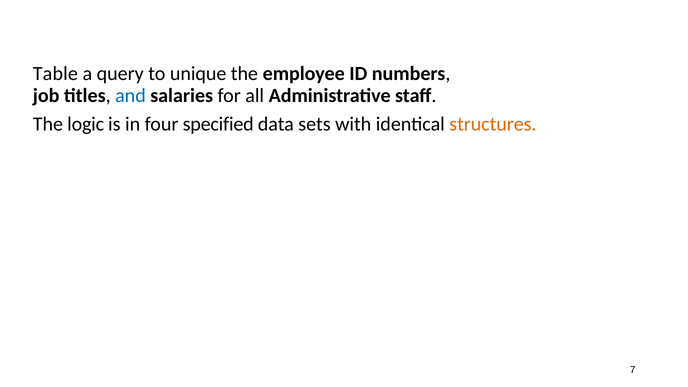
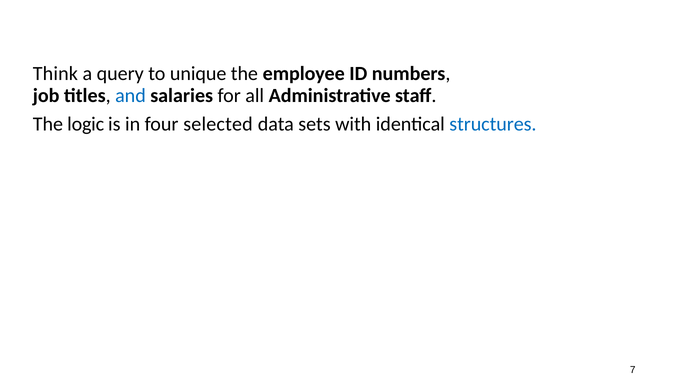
Table: Table -> Think
specified: specified -> selected
structures colour: orange -> blue
